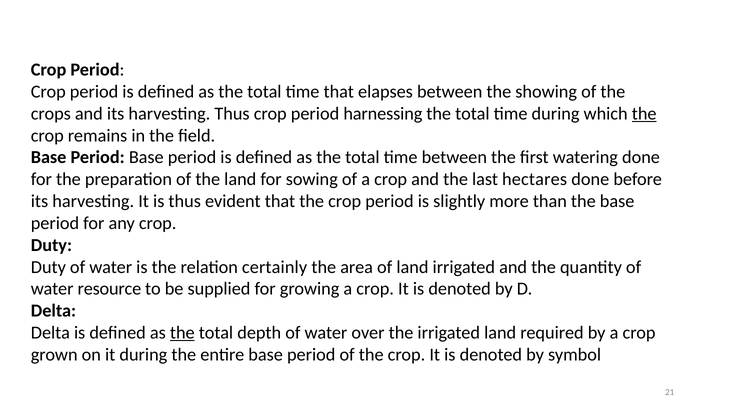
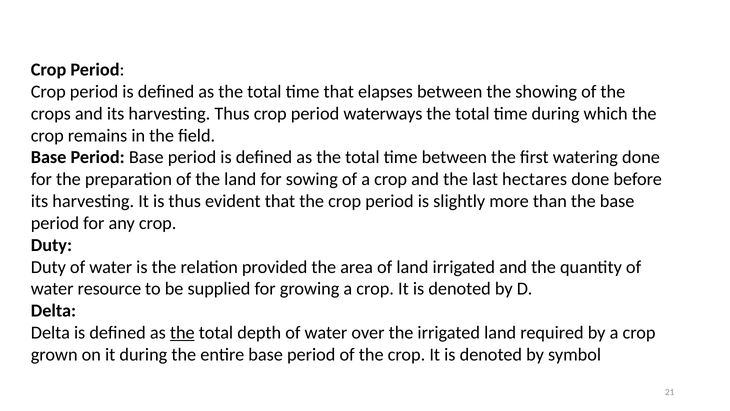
harnessing: harnessing -> waterways
the at (644, 113) underline: present -> none
certainly: certainly -> provided
